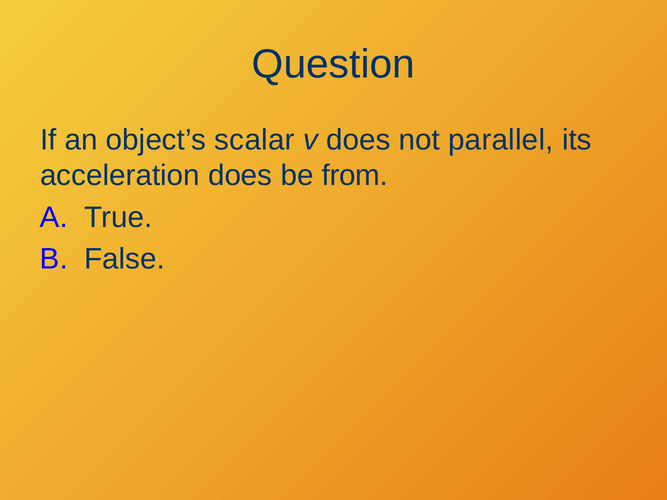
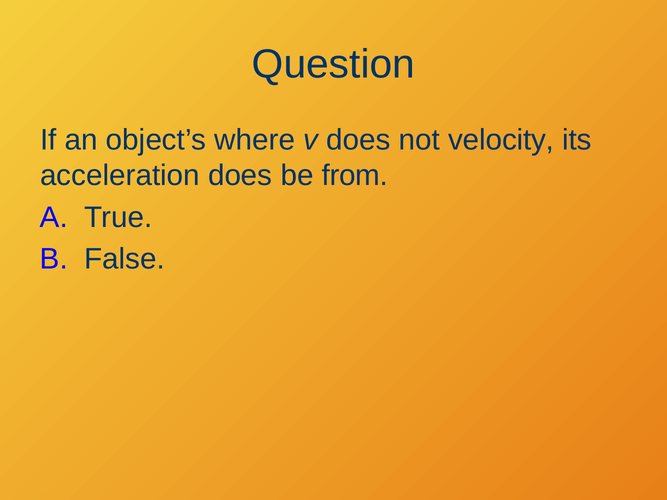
scalar: scalar -> where
parallel: parallel -> velocity
